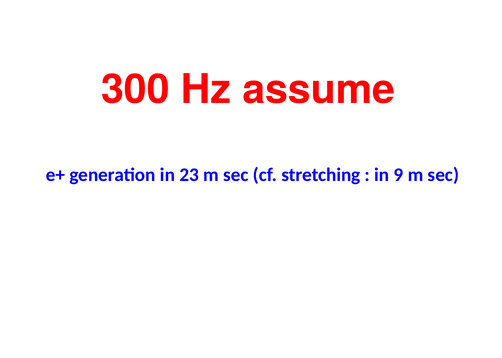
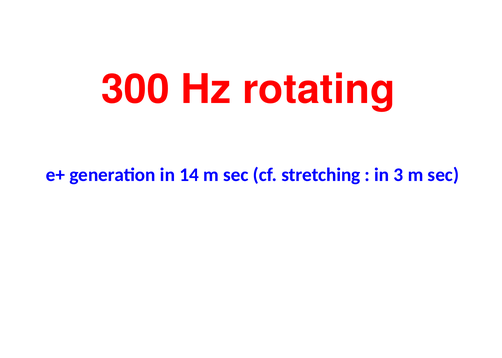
assume: assume -> rotating
23: 23 -> 14
9: 9 -> 3
